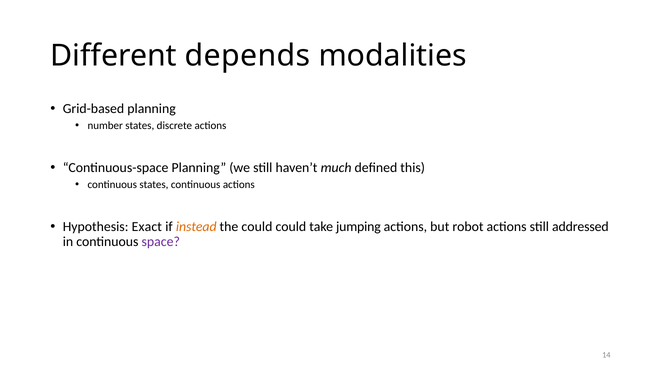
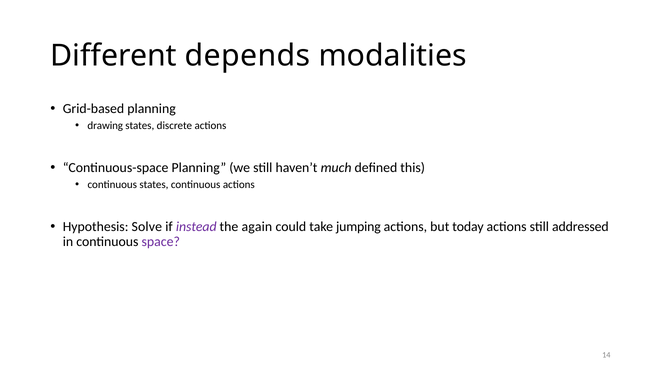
number: number -> drawing
Exact: Exact -> Solve
instead colour: orange -> purple
the could: could -> again
robot: robot -> today
